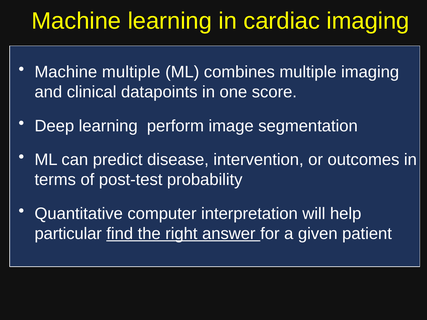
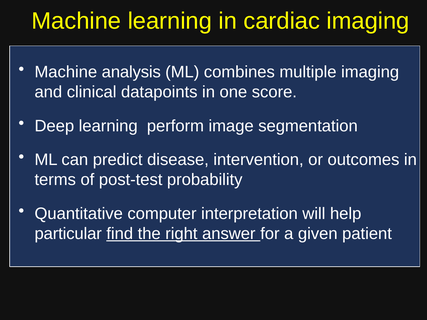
Machine multiple: multiple -> analysis
